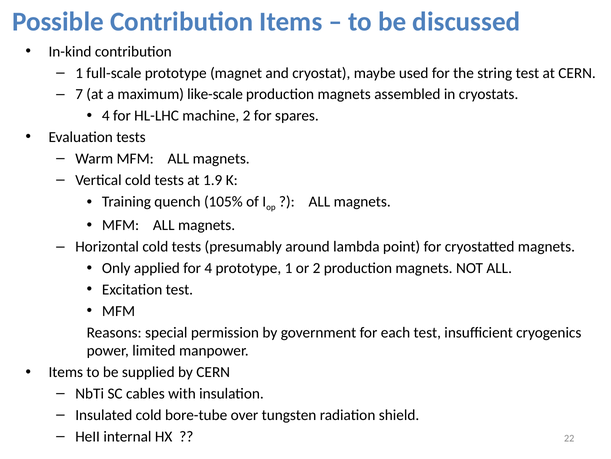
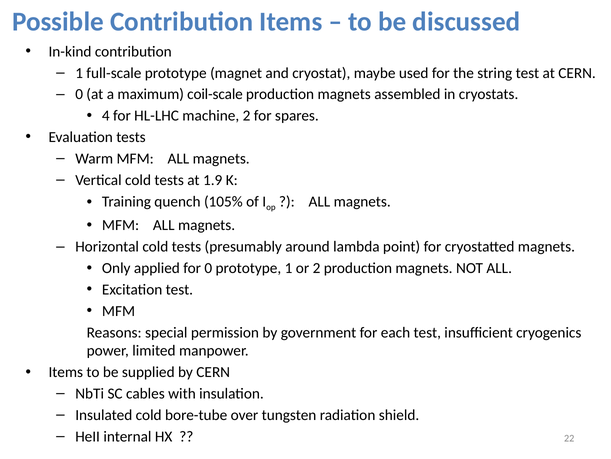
7 at (79, 94): 7 -> 0
like-scale: like-scale -> coil-scale
for 4: 4 -> 0
